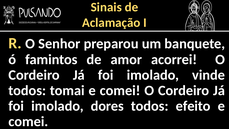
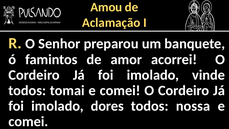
Sinais: Sinais -> Amou
efeito: efeito -> nossa
